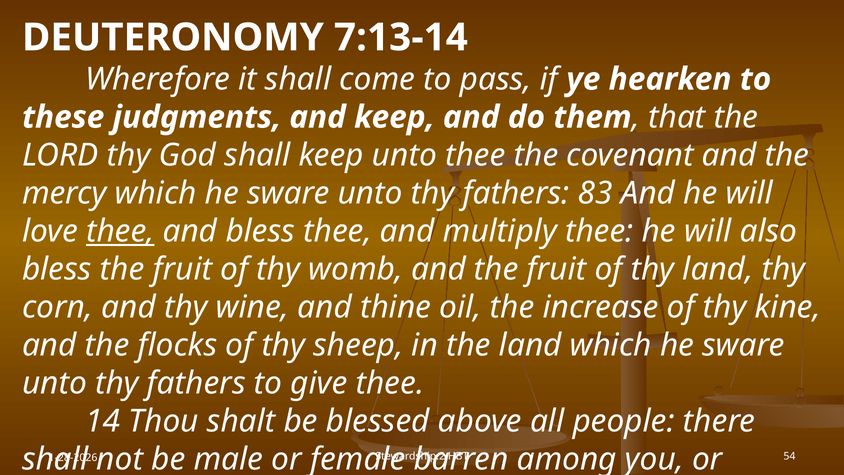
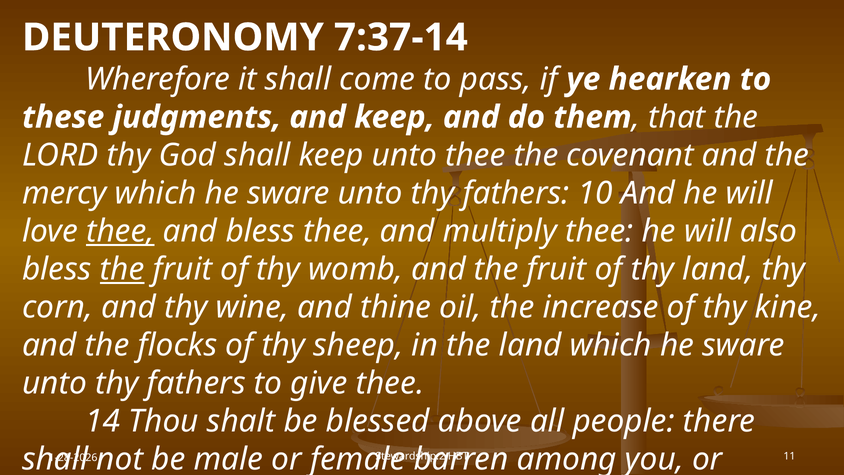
7:13-14: 7:13-14 -> 7:37-14
83: 83 -> 10
the at (122, 269) underline: none -> present
54: 54 -> 11
